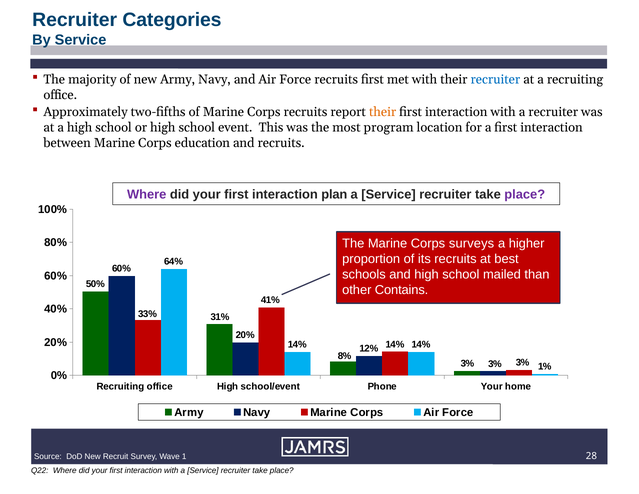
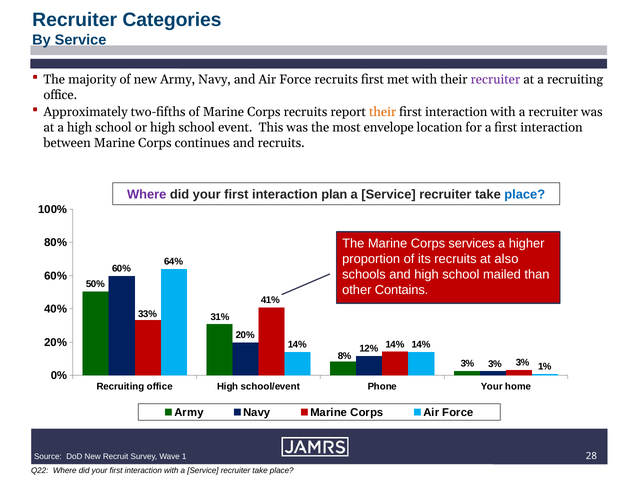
recruiter at (495, 80) colour: blue -> purple
program: program -> envelope
education: education -> continues
place at (525, 194) colour: purple -> blue
surveys: surveys -> services
best: best -> also
